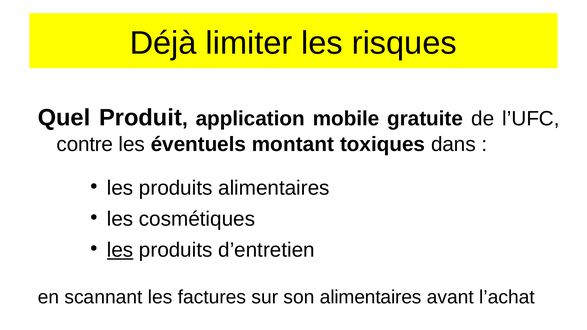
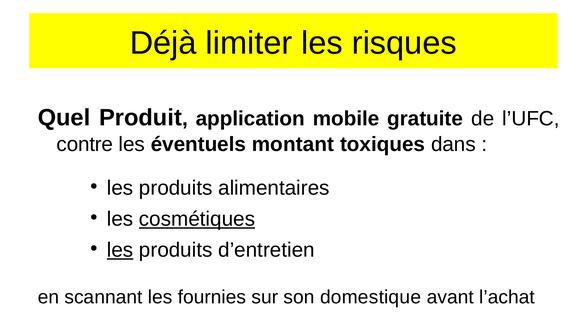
cosmétiques underline: none -> present
factures: factures -> fournies
son alimentaires: alimentaires -> domestique
